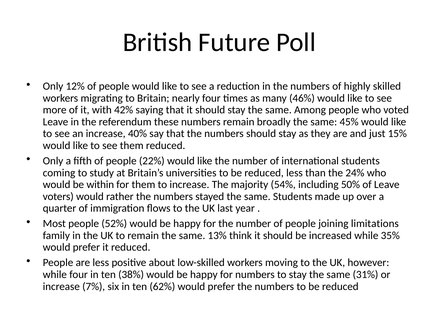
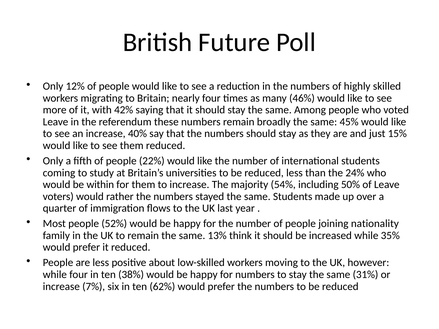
limitations: limitations -> nationality
